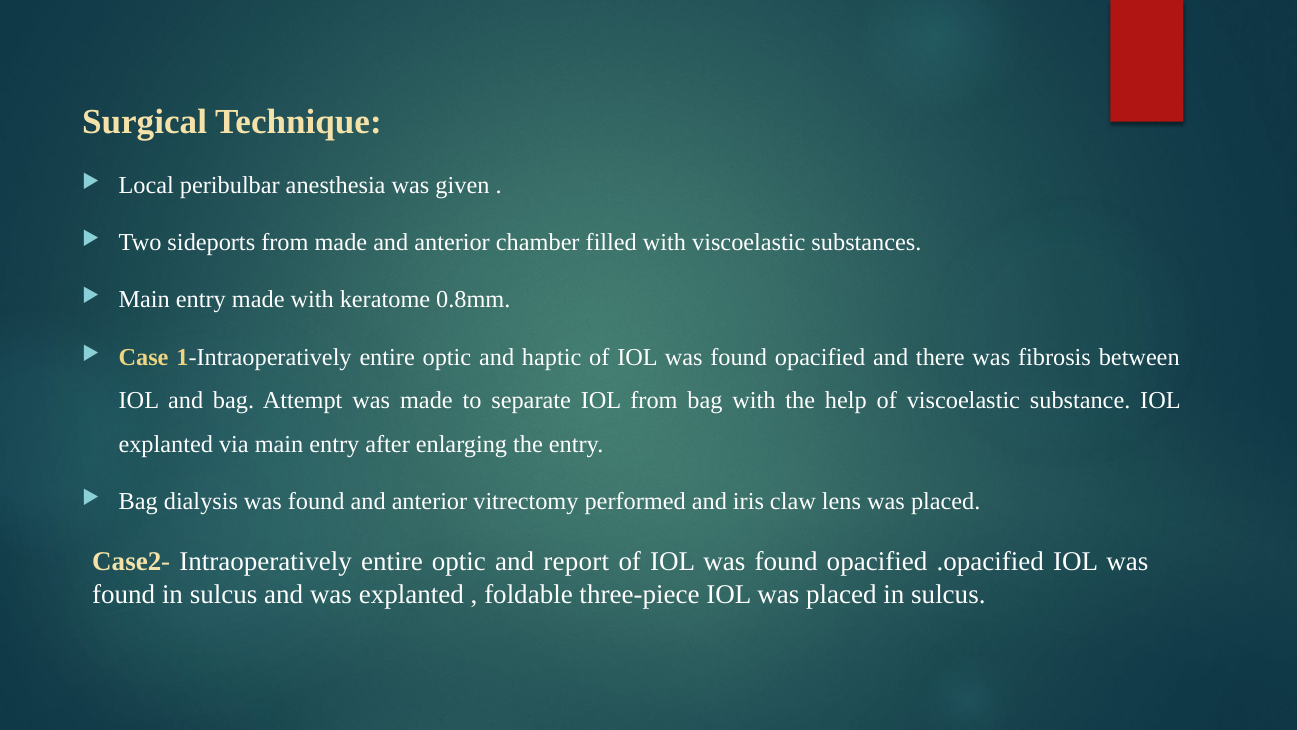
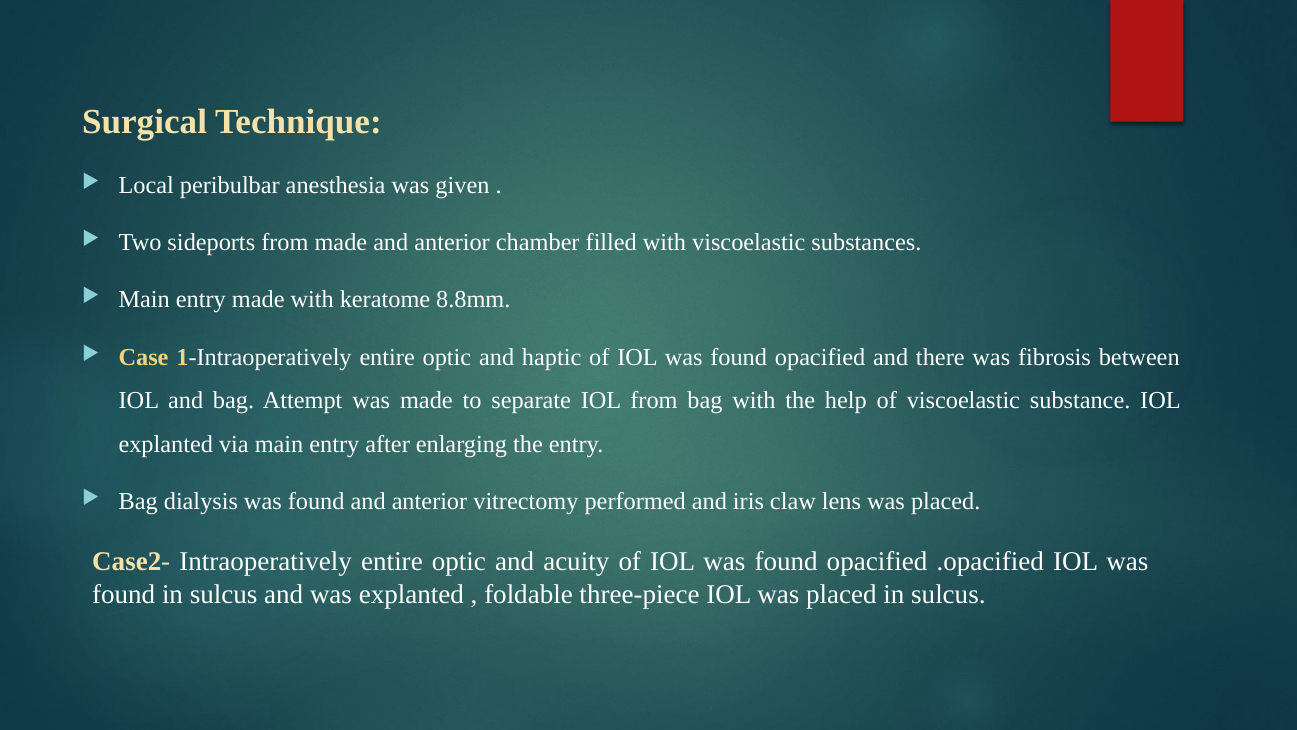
0.8mm: 0.8mm -> 8.8mm
report: report -> acuity
